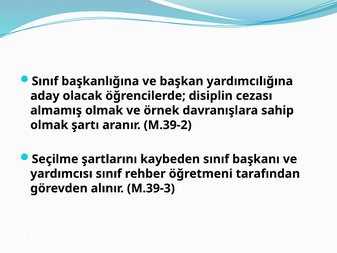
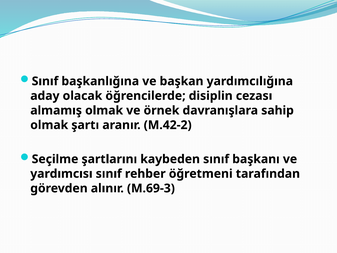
M.39-2: M.39-2 -> M.42-2
M.39-3: M.39-3 -> M.69-3
